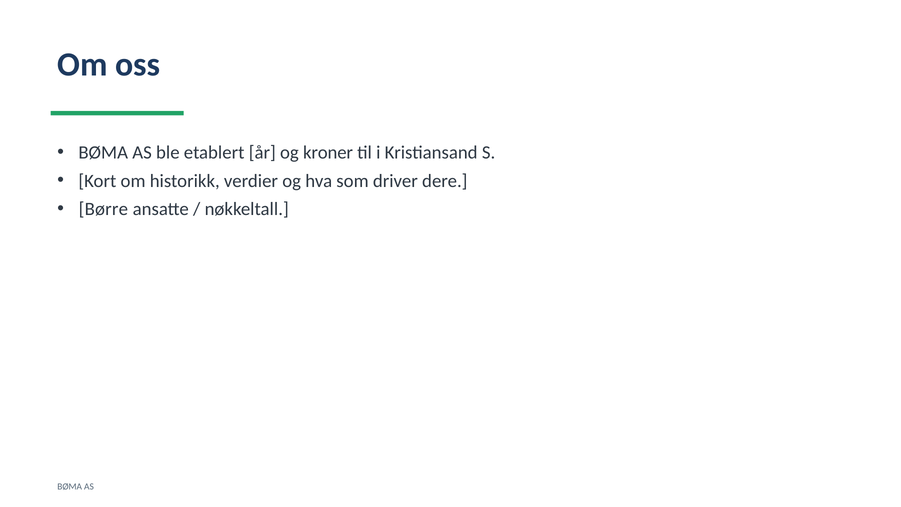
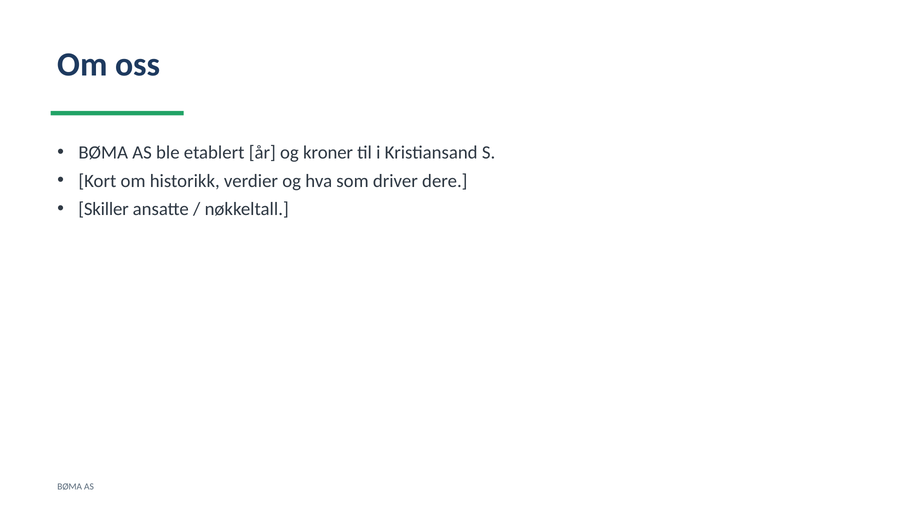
Børre: Børre -> Skiller
